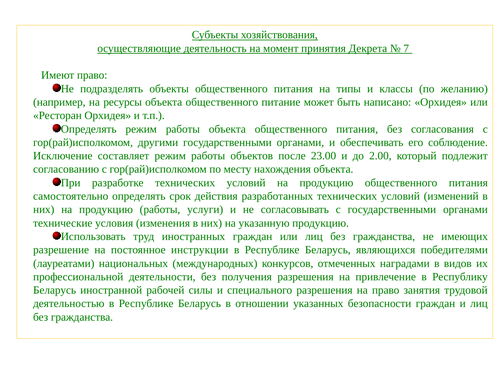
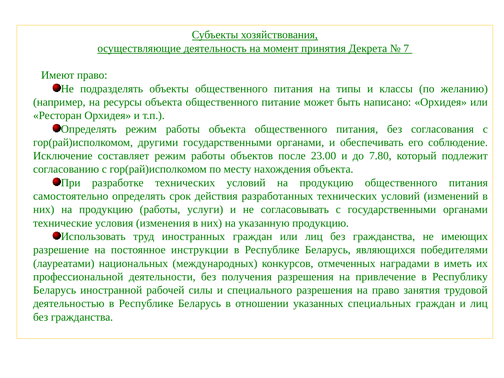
2.00: 2.00 -> 7.80
видов: видов -> иметь
безопасности: безопасности -> специальных
